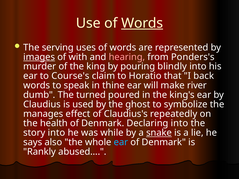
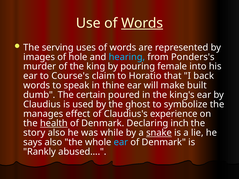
images underline: present -> none
with: with -> hole
hearing colour: pink -> light blue
blindly: blindly -> female
river: river -> built
turned: turned -> certain
repeatedly: repeatedly -> experience
health underline: none -> present
Declaring into: into -> inch
story into: into -> also
